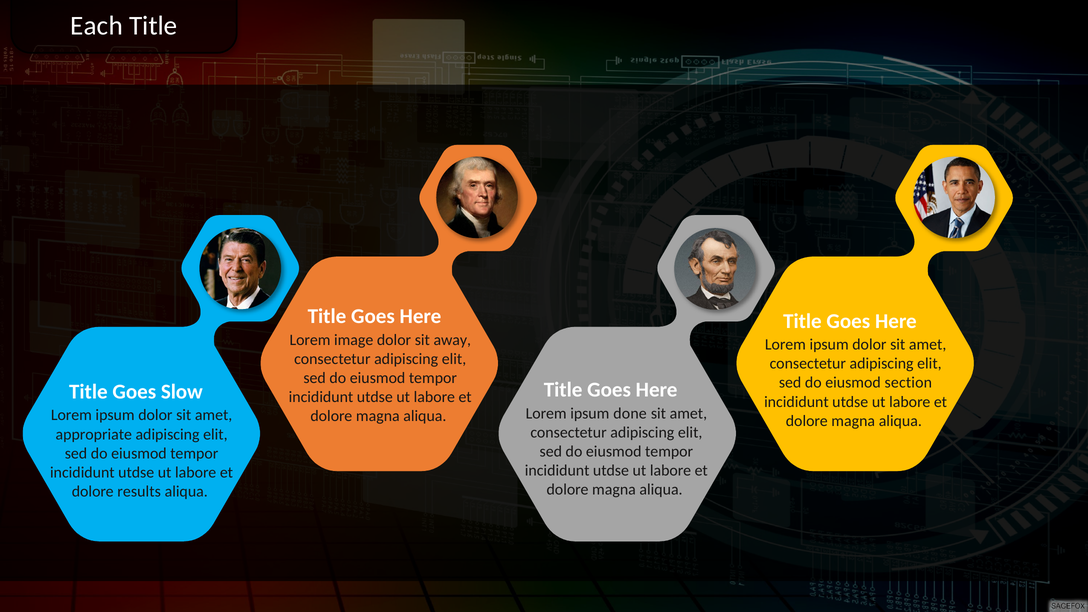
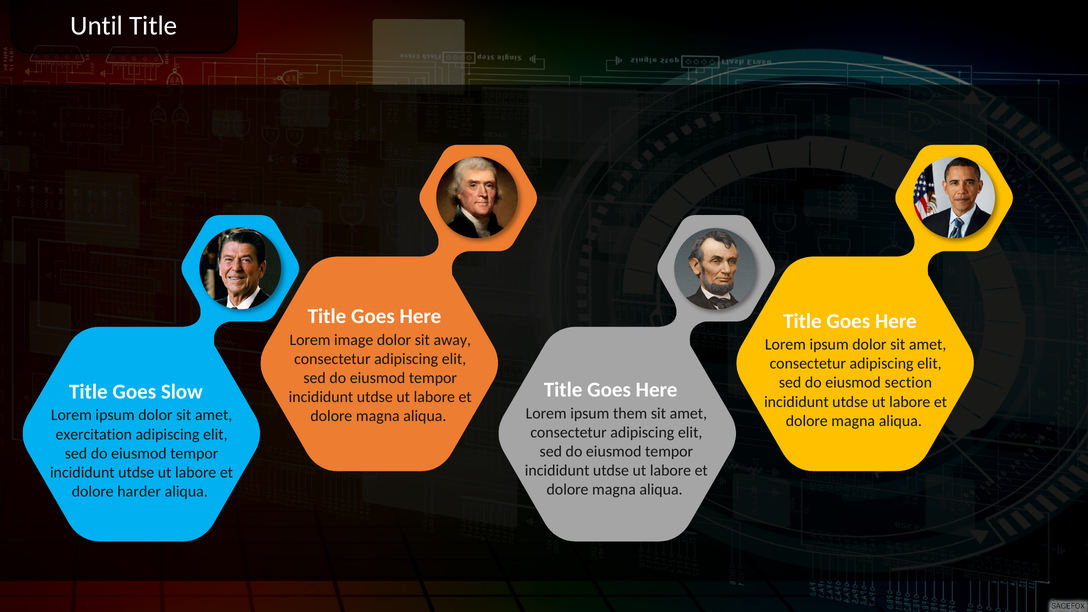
Each: Each -> Until
done: done -> them
appropriate: appropriate -> exercitation
results: results -> harder
